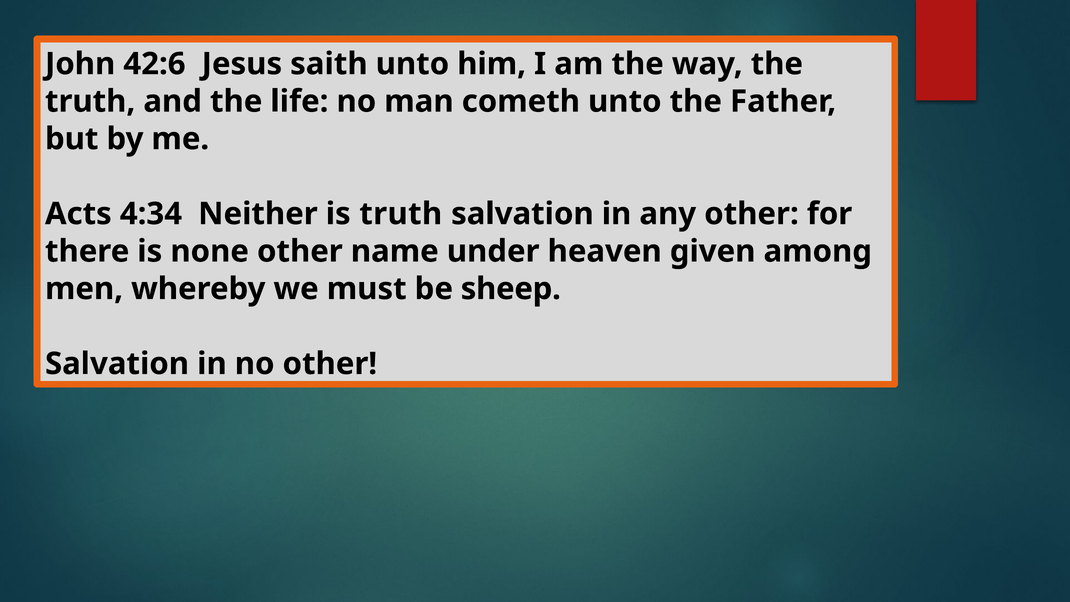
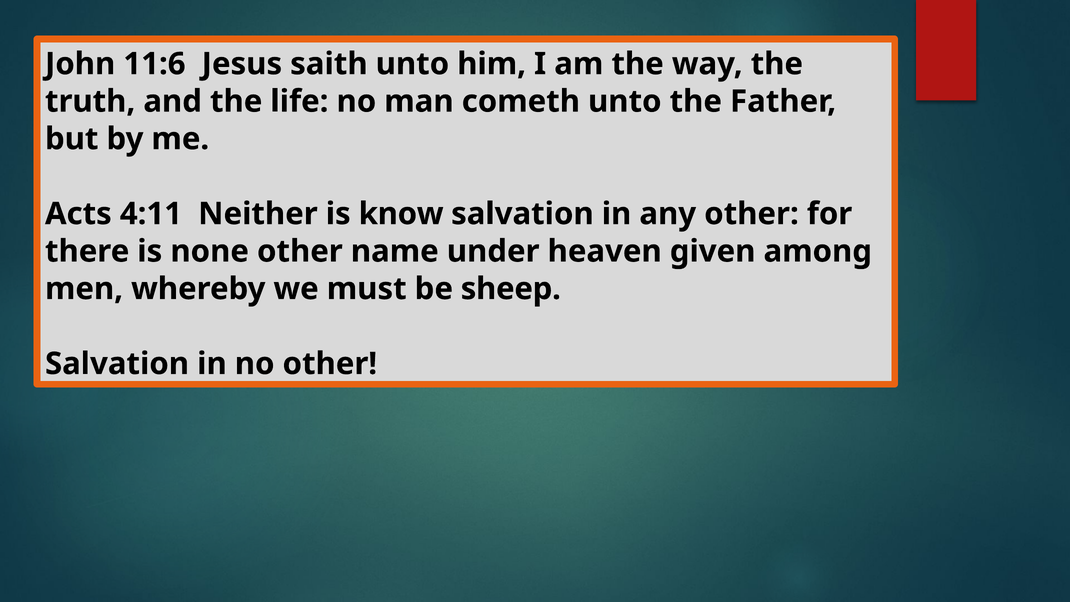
42:6: 42:6 -> 11:6
4:34: 4:34 -> 4:11
is truth: truth -> know
